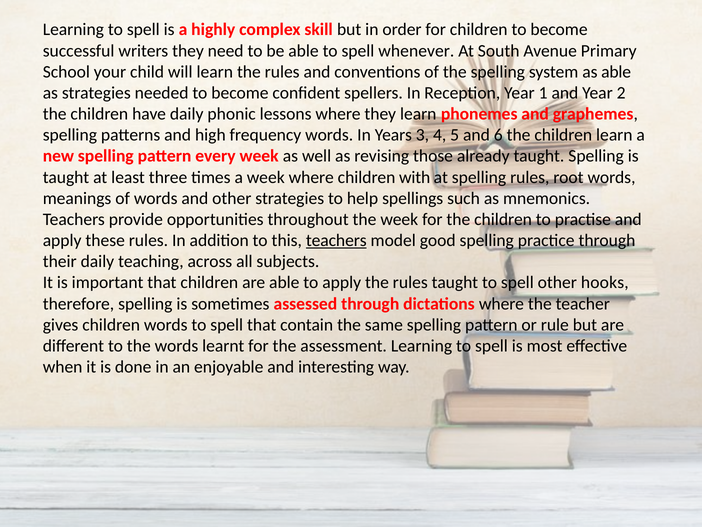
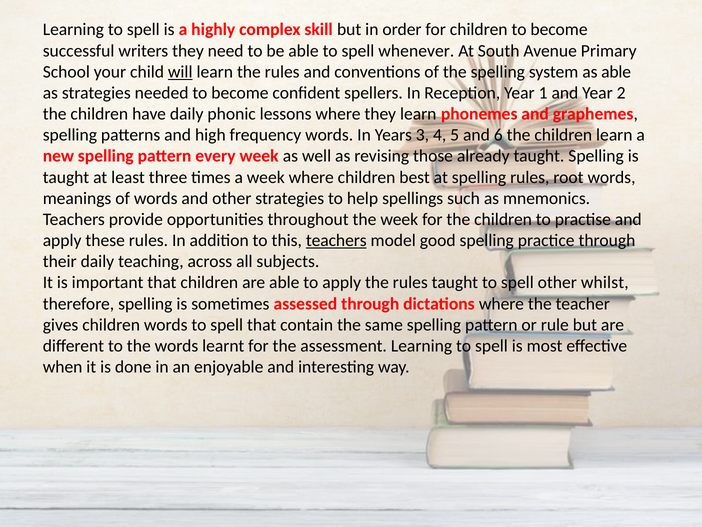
will underline: none -> present
with: with -> best
hooks: hooks -> whilst
